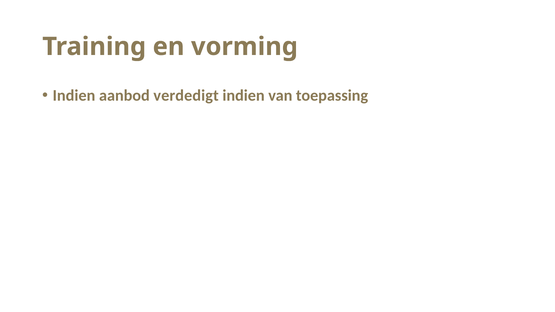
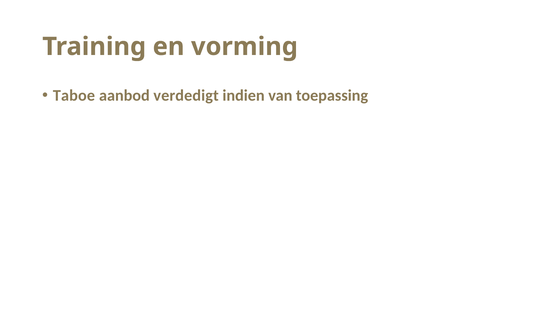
Indien at (74, 95): Indien -> Taboe
